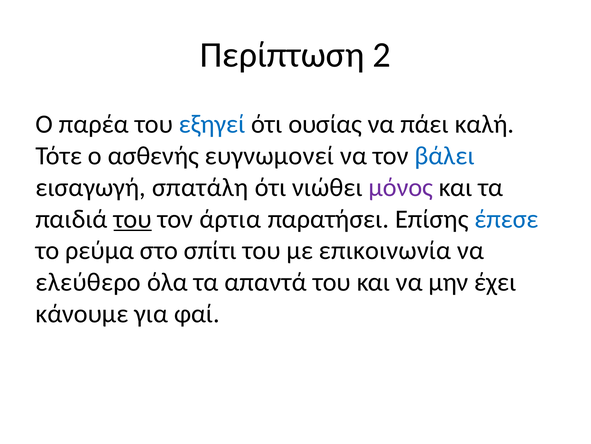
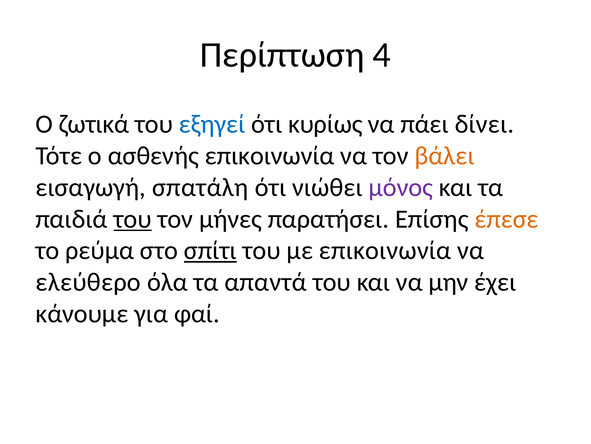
2: 2 -> 4
παρέα: παρέα -> ζωτικά
ουσίας: ουσίας -> κυρίως
καλή: καλή -> δίνει
ασθενής ευγνωμονεί: ευγνωμονεί -> επικοινωνία
βάλει colour: blue -> orange
άρτια: άρτια -> μήνες
έπεσε colour: blue -> orange
σπίτι underline: none -> present
